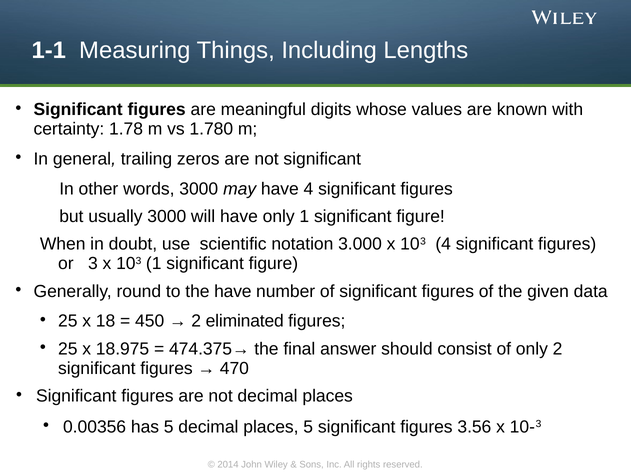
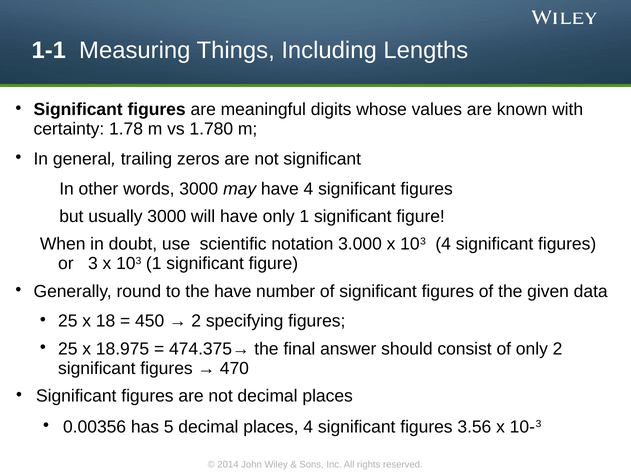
eliminated: eliminated -> specifying
places 5: 5 -> 4
